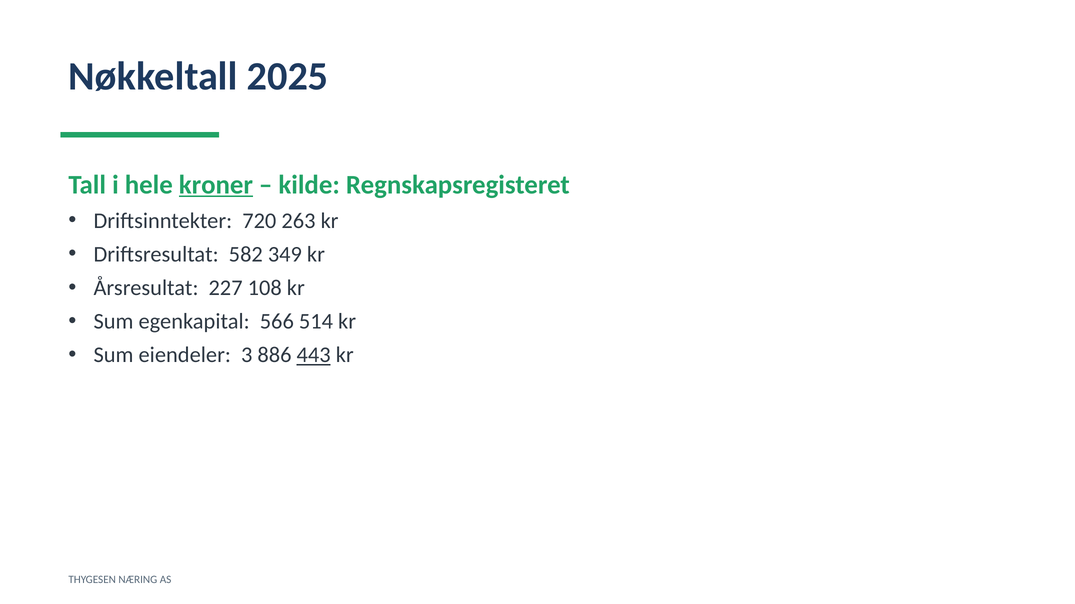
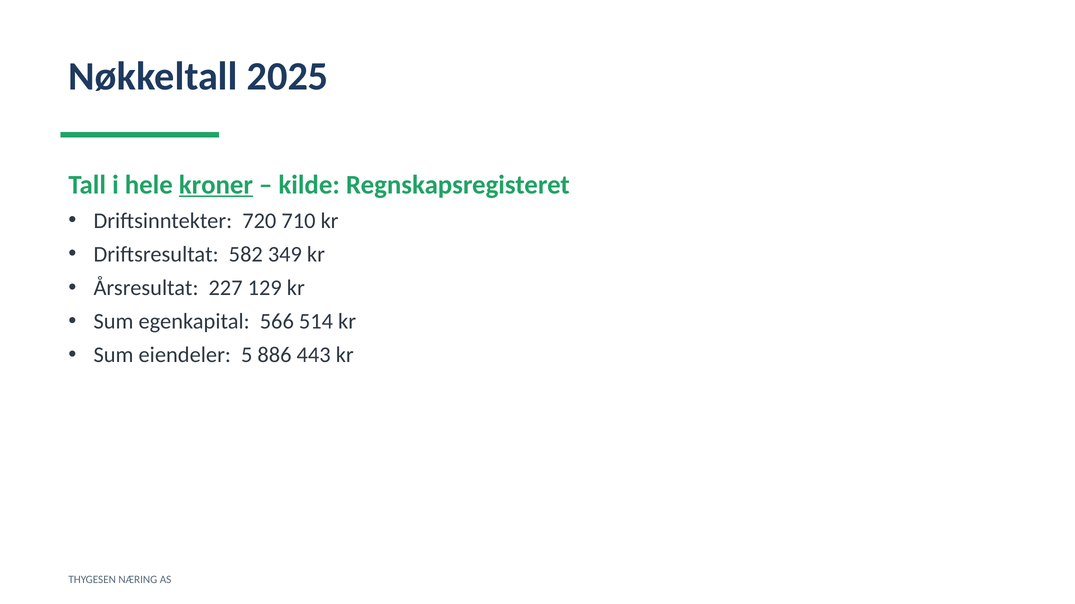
263: 263 -> 710
108: 108 -> 129
3: 3 -> 5
443 underline: present -> none
